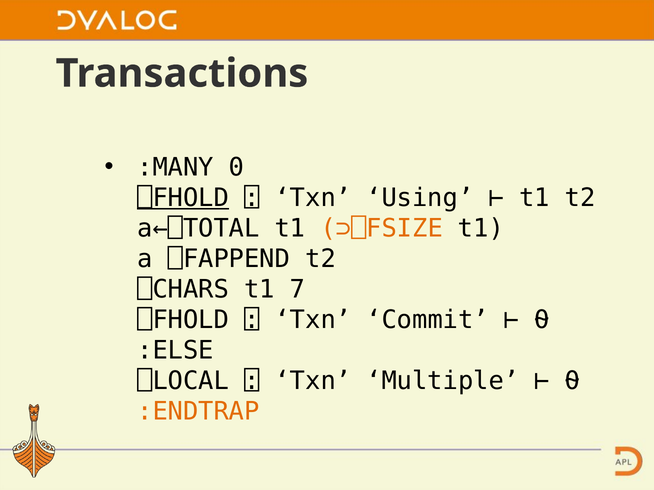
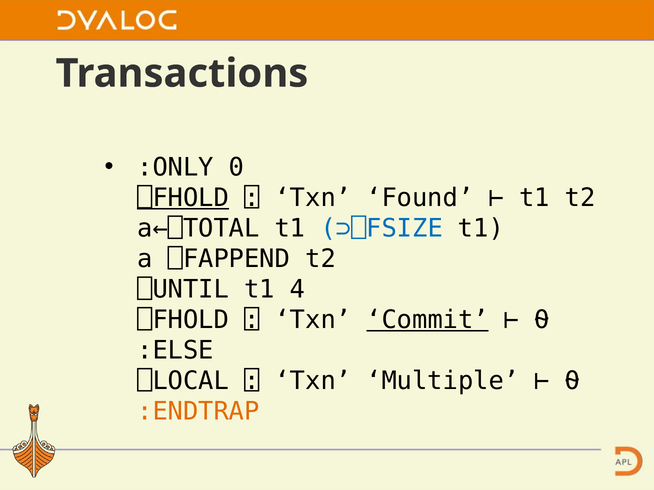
:MANY: :MANY -> :ONLY
Using: Using -> Found
⊃⎕FSIZE colour: orange -> blue
⎕CHARS: ⎕CHARS -> ⎕UNTIL
7: 7 -> 4
Commit underline: none -> present
